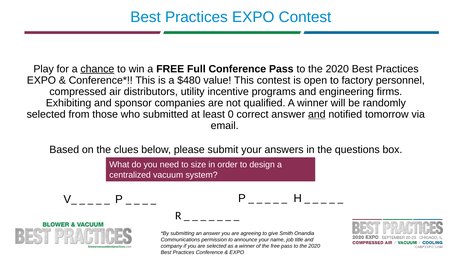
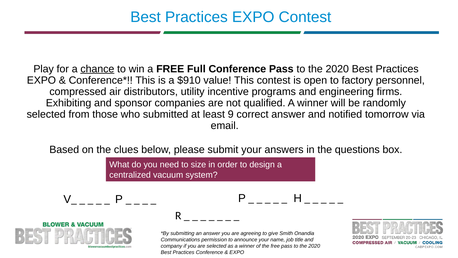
$480: $480 -> $910
0: 0 -> 9
and at (317, 114) underline: present -> none
